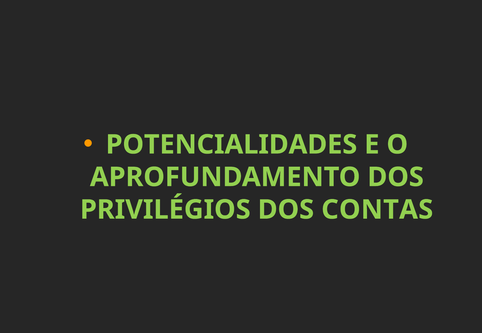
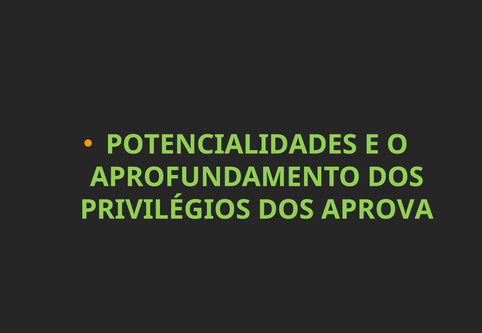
CONTAS: CONTAS -> APROVA
